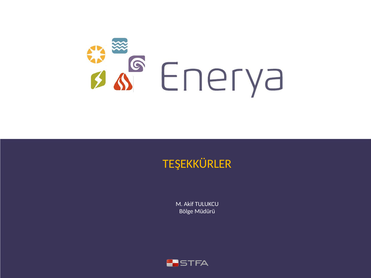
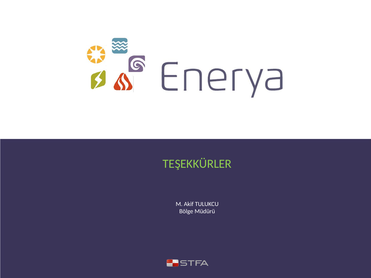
TEŞEKKÜRLER colour: yellow -> light green
